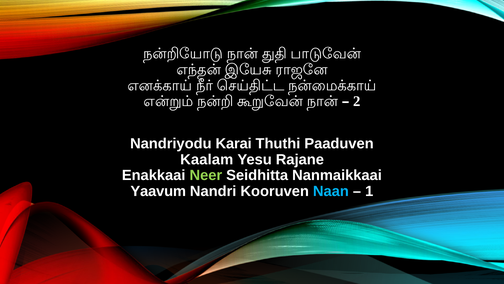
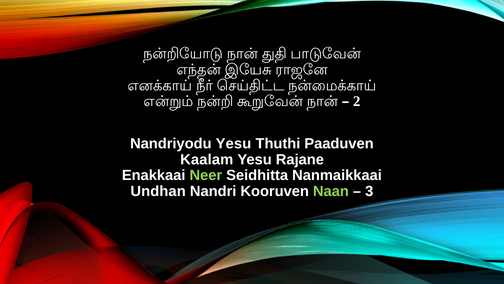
Nandriyodu Karai: Karai -> Yesu
Yaavum: Yaavum -> Undhan
Naan colour: light blue -> light green
1: 1 -> 3
